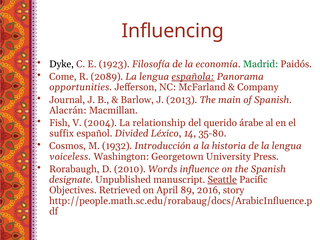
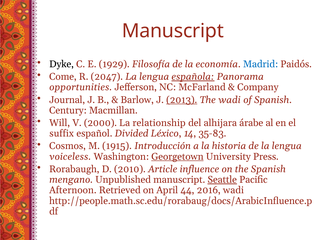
Influencing at (173, 31): Influencing -> Manuscript
1923: 1923 -> 1929
Madrid colour: green -> blue
2089: 2089 -> 2047
2013 underline: none -> present
The main: main -> wadi
Alacrán: Alacrán -> Century
Fish: Fish -> Will
2004: 2004 -> 2000
querido: querido -> alhijara
35-80: 35-80 -> 35-83
1932: 1932 -> 1915
Georgetown underline: none -> present
Words: Words -> Article
designate: designate -> mengano
Objectives: Objectives -> Afternoon
89: 89 -> 44
2016 story: story -> wadi
